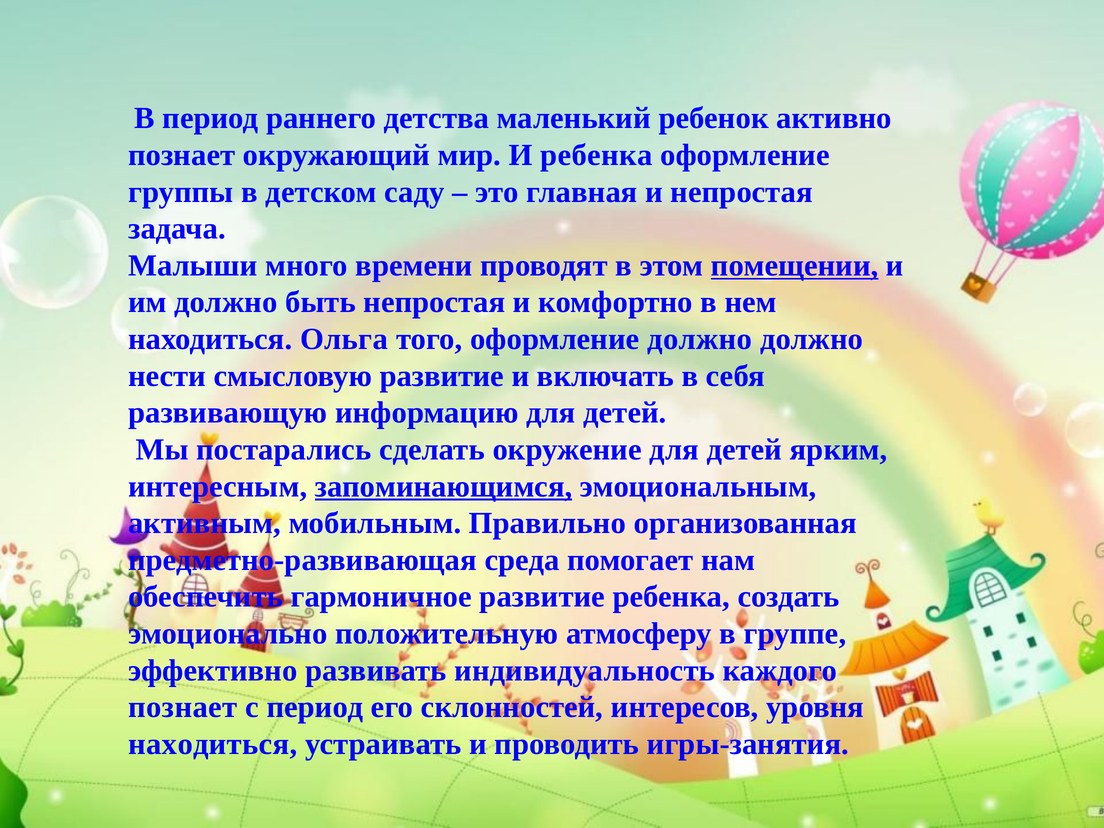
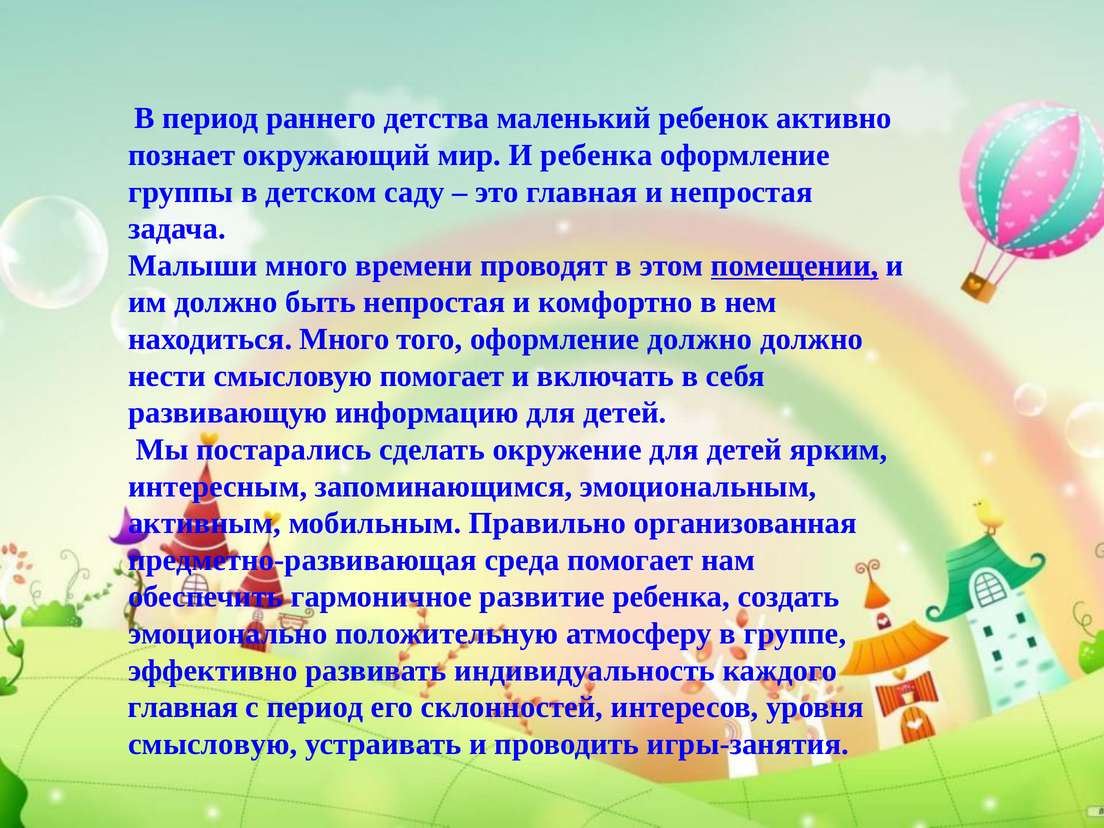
находиться Ольга: Ольга -> Много
смысловую развитие: развитие -> помогает
запоминающимся underline: present -> none
познает at (183, 707): познает -> главная
находиться at (213, 744): находиться -> смысловую
